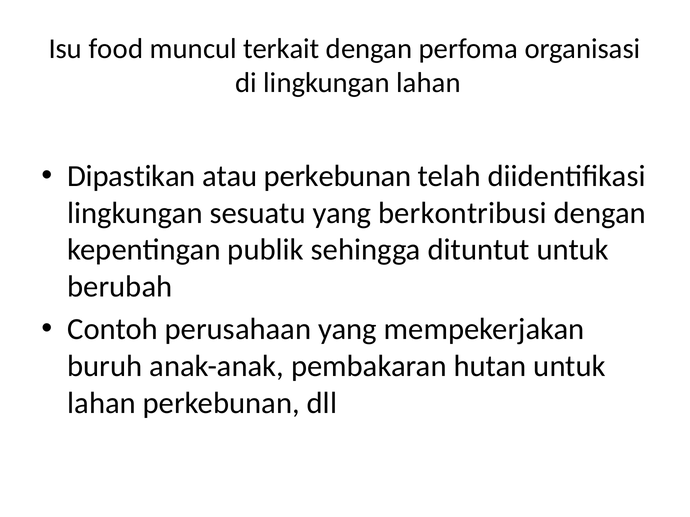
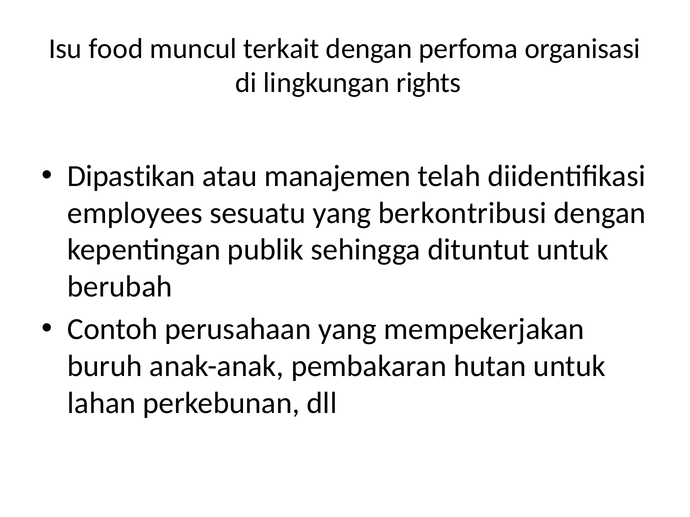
lingkungan lahan: lahan -> rights
atau perkebunan: perkebunan -> manajemen
lingkungan at (135, 213): lingkungan -> employees
